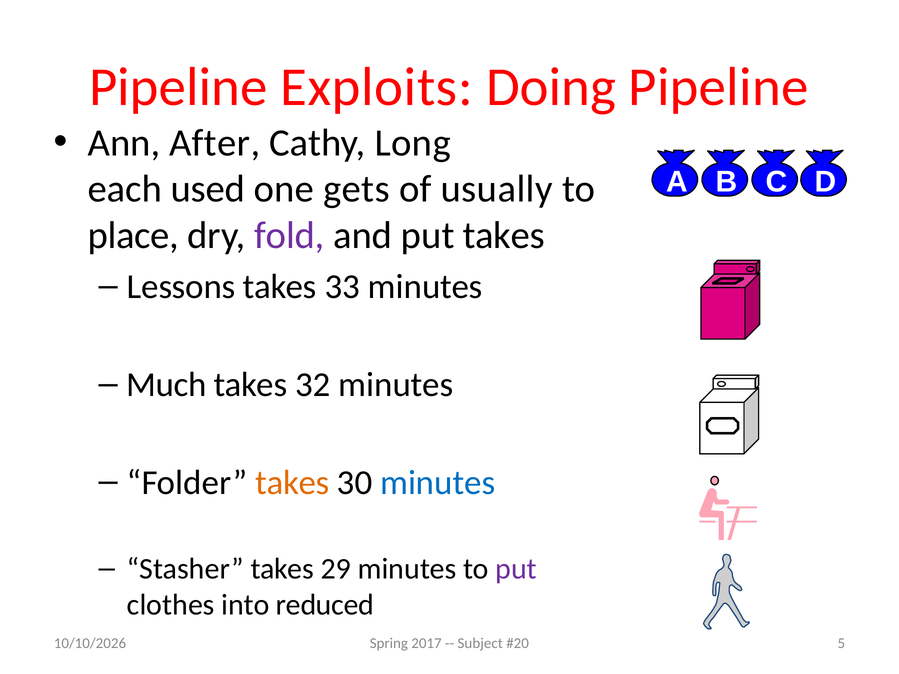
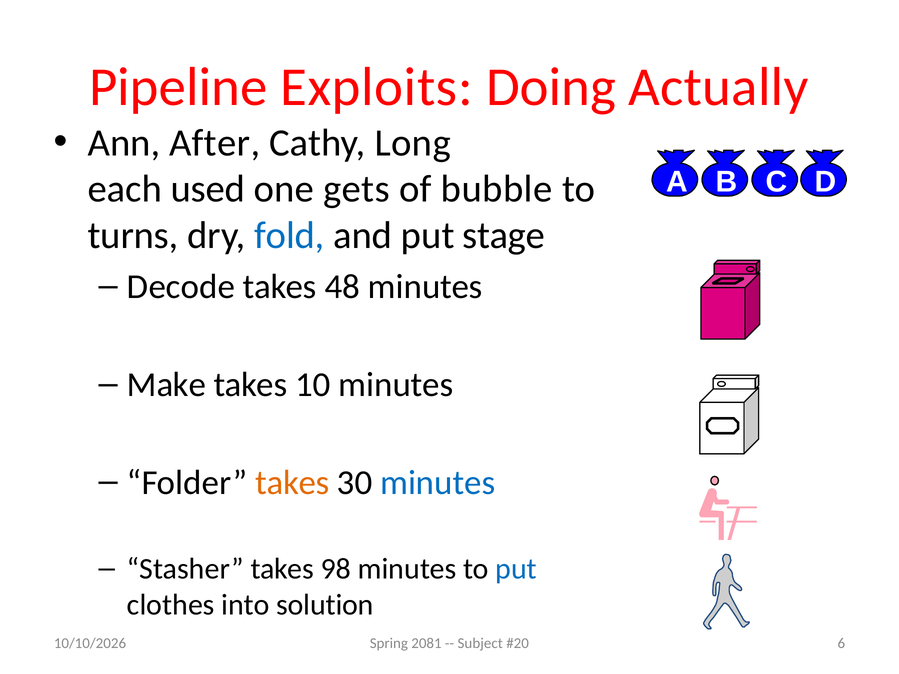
Doing Pipeline: Pipeline -> Actually
usually: usually -> bubble
place: place -> turns
fold colour: purple -> blue
put takes: takes -> stage
Lessons: Lessons -> Decode
33: 33 -> 48
Much: Much -> Make
32: 32 -> 10
29: 29 -> 98
put at (516, 569) colour: purple -> blue
reduced: reduced -> solution
2017: 2017 -> 2081
5: 5 -> 6
